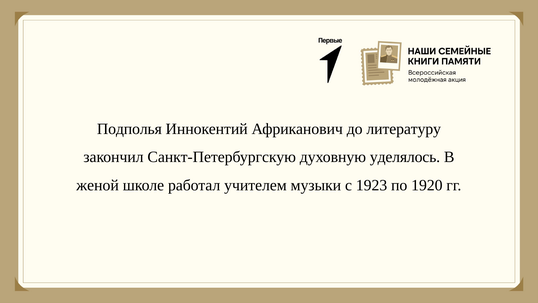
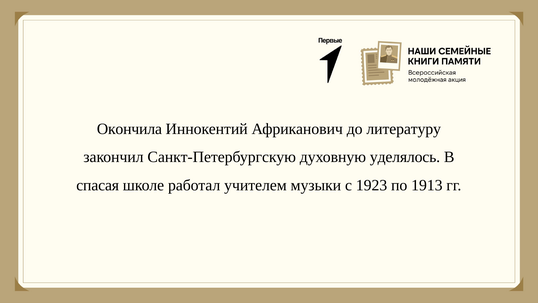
Подполья: Подполья -> Окончила
женой: женой -> спасая
1920: 1920 -> 1913
